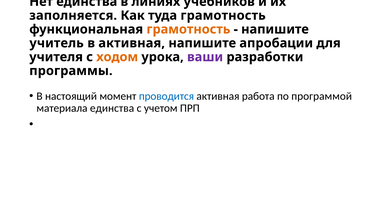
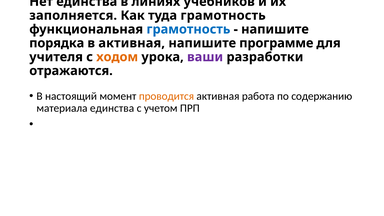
грамотность at (188, 29) colour: orange -> blue
учитель: учитель -> порядка
апробации: апробации -> программе
программы: программы -> отражаются
проводится colour: blue -> orange
программой: программой -> содержанию
